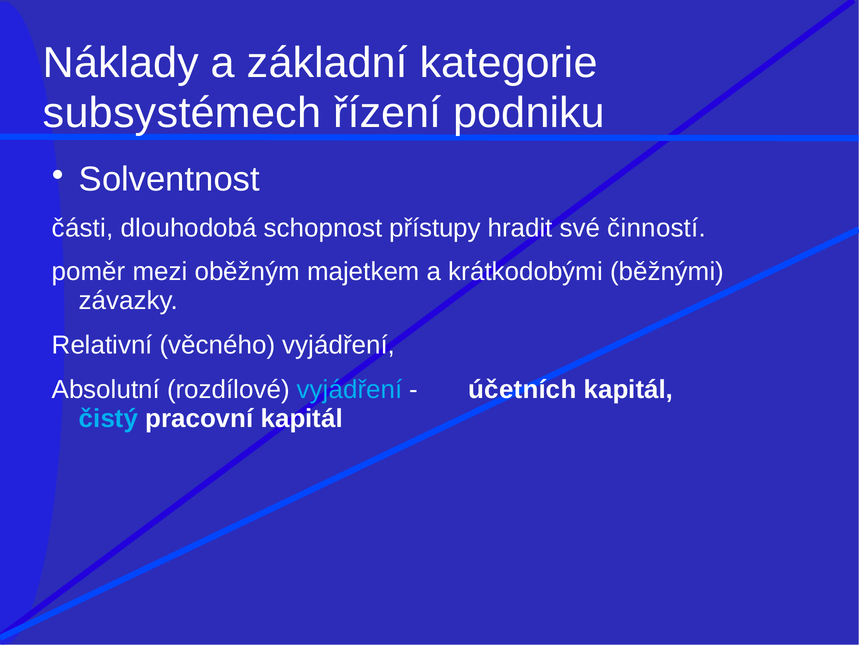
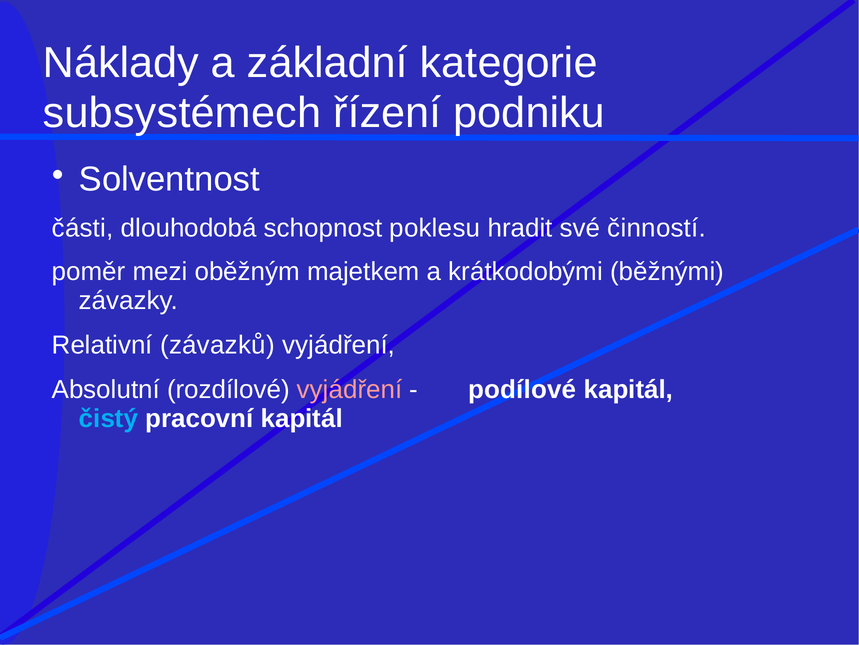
přístupy: přístupy -> poklesu
věcného: věcného -> závazků
vyjádření at (350, 389) colour: light blue -> pink
účetních: účetních -> podílové
